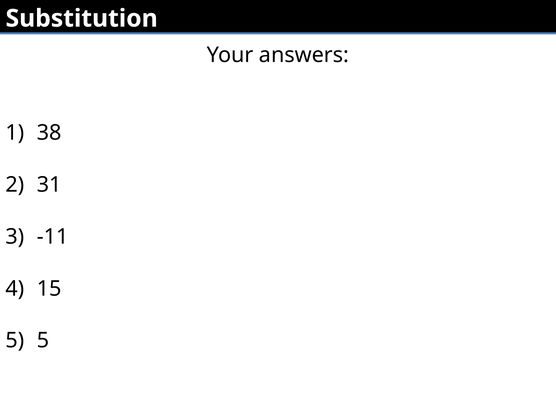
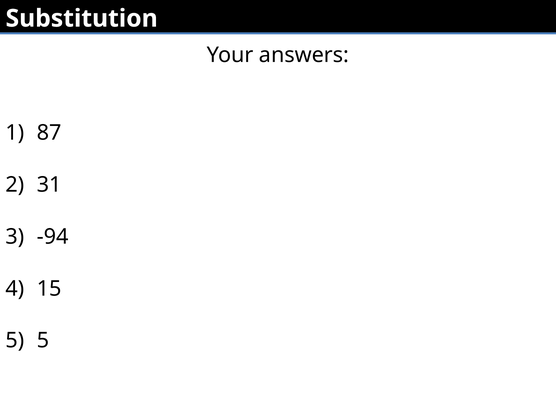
38: 38 -> 87
-11: -11 -> -94
